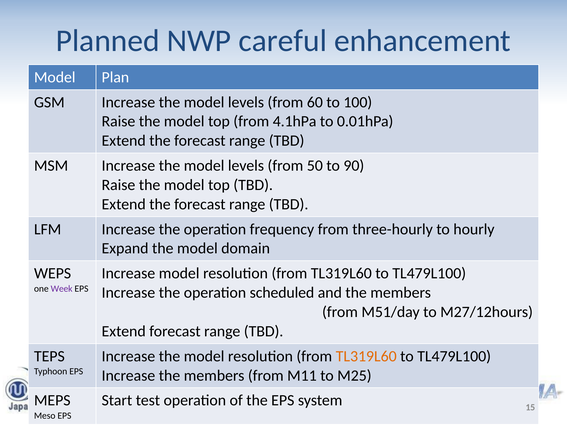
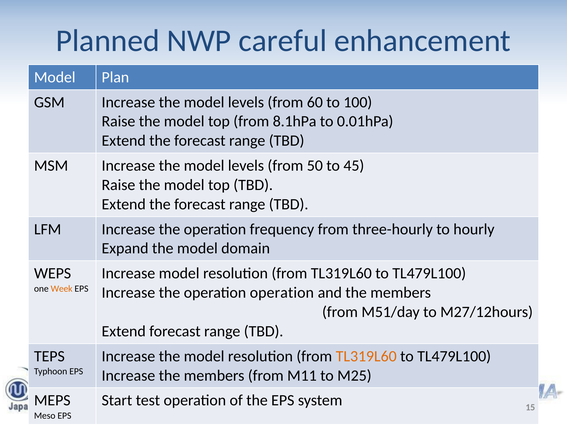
4.1hPa: 4.1hPa -> 8.1hPa
90: 90 -> 45
Week colour: purple -> orange
operation scheduled: scheduled -> operation
